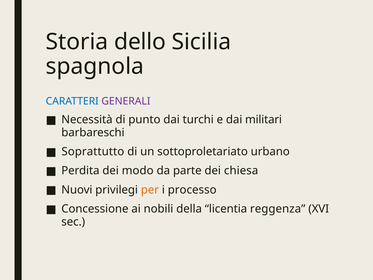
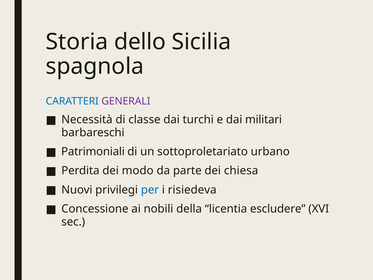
punto: punto -> classe
Soprattutto: Soprattutto -> Patrimoniali
per colour: orange -> blue
processo: processo -> risiedeva
reggenza: reggenza -> escludere
